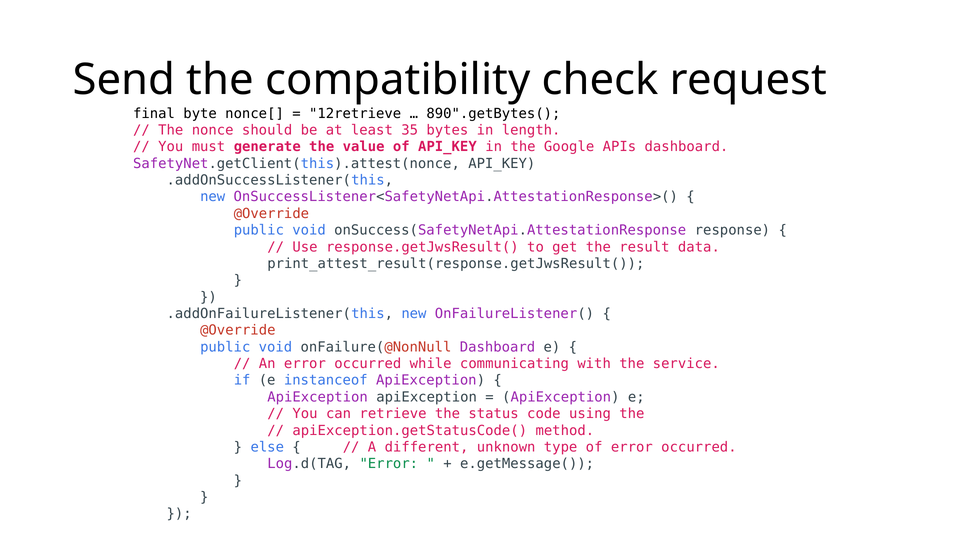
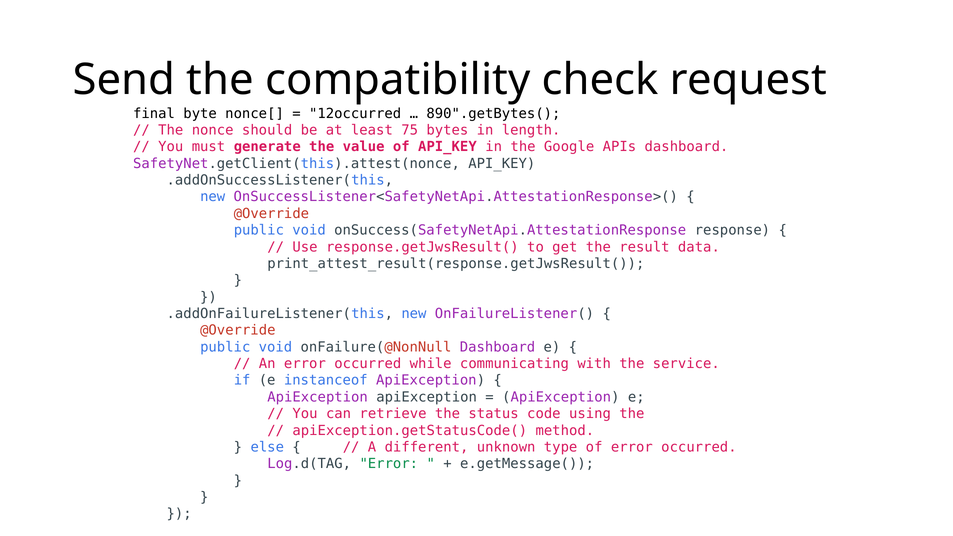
12retrieve: 12retrieve -> 12occurred
35: 35 -> 75
